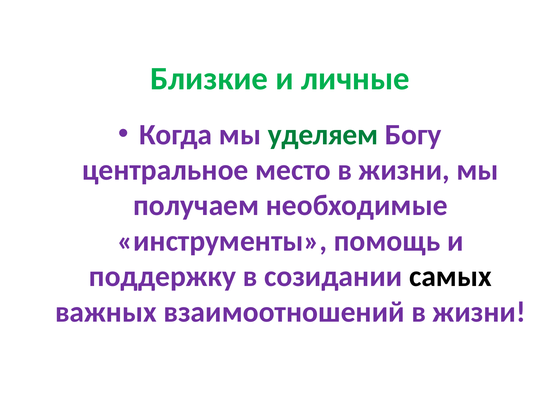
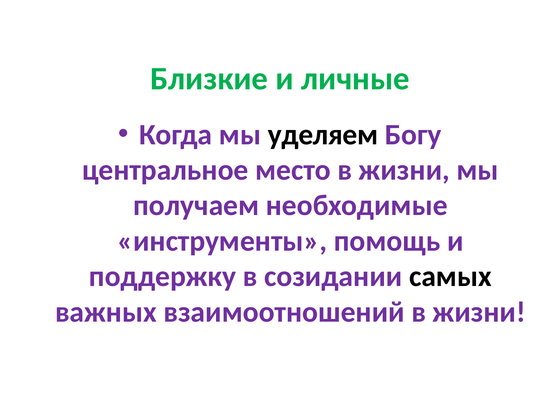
уделяем colour: green -> black
